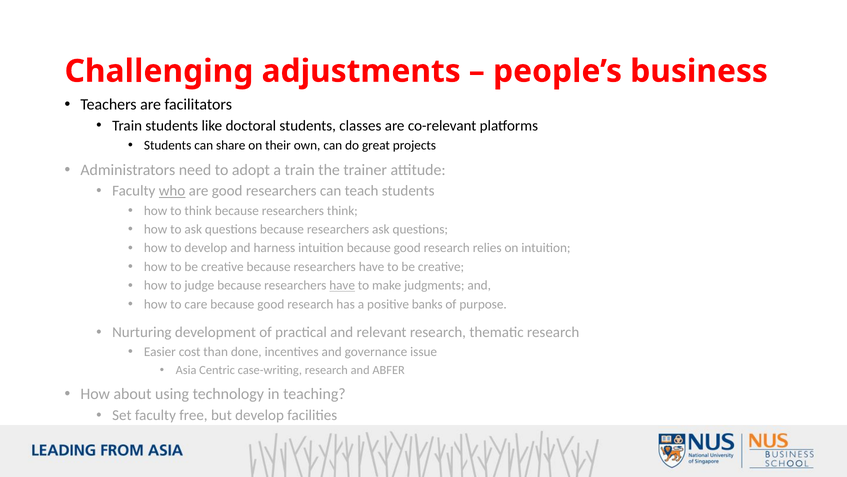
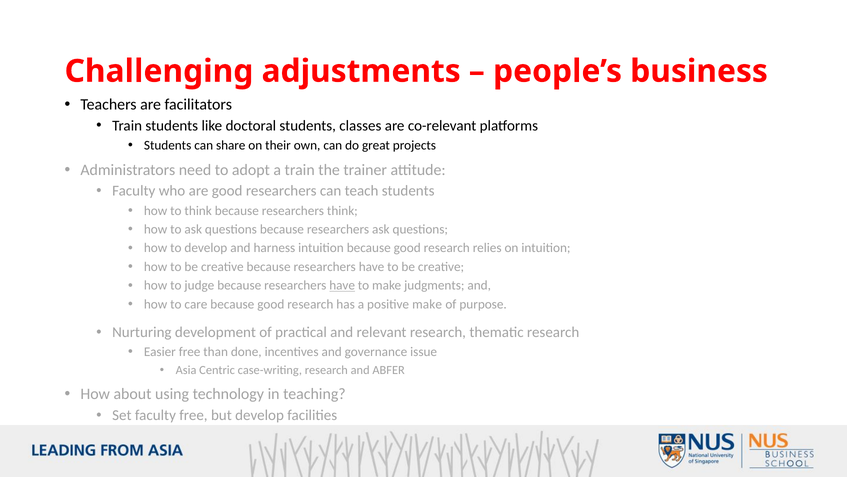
who underline: present -> none
positive banks: banks -> make
Easier cost: cost -> free
